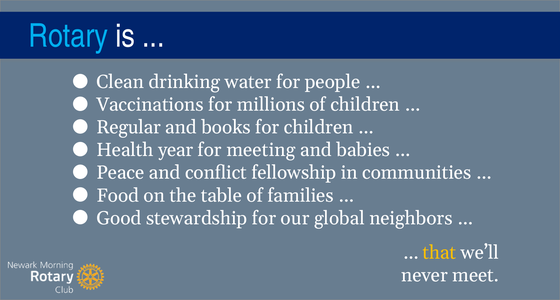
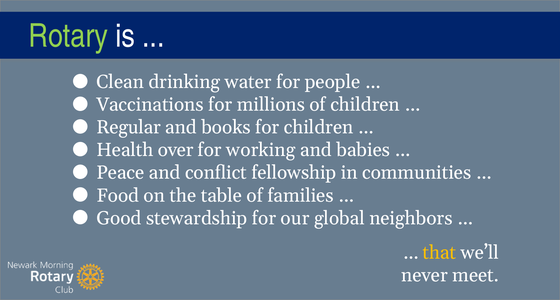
Rotary colour: light blue -> light green
year: year -> over
meeting: meeting -> working
